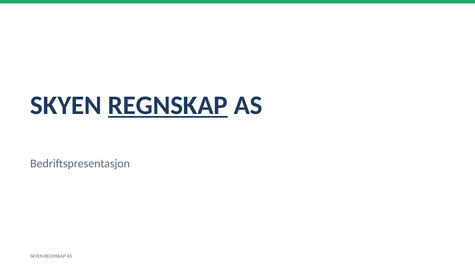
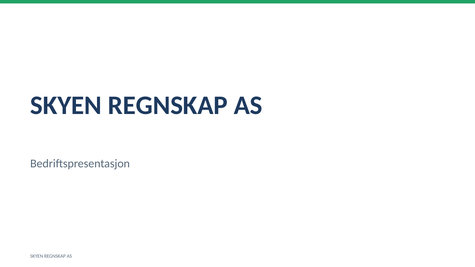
REGNSKAP at (168, 105) underline: present -> none
